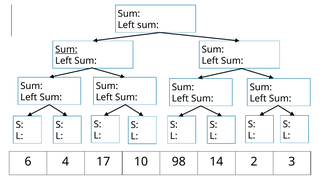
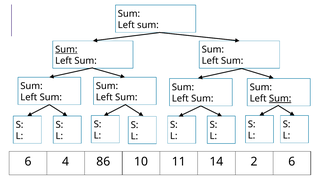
Sum at (280, 98) underline: none -> present
17: 17 -> 86
98: 98 -> 11
2 3: 3 -> 6
